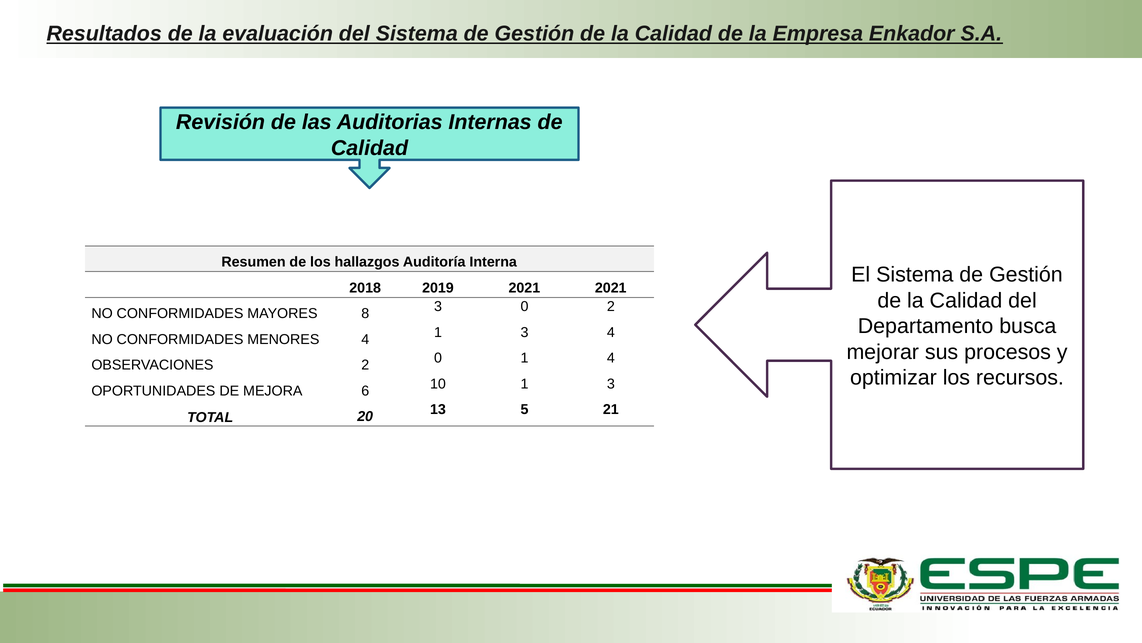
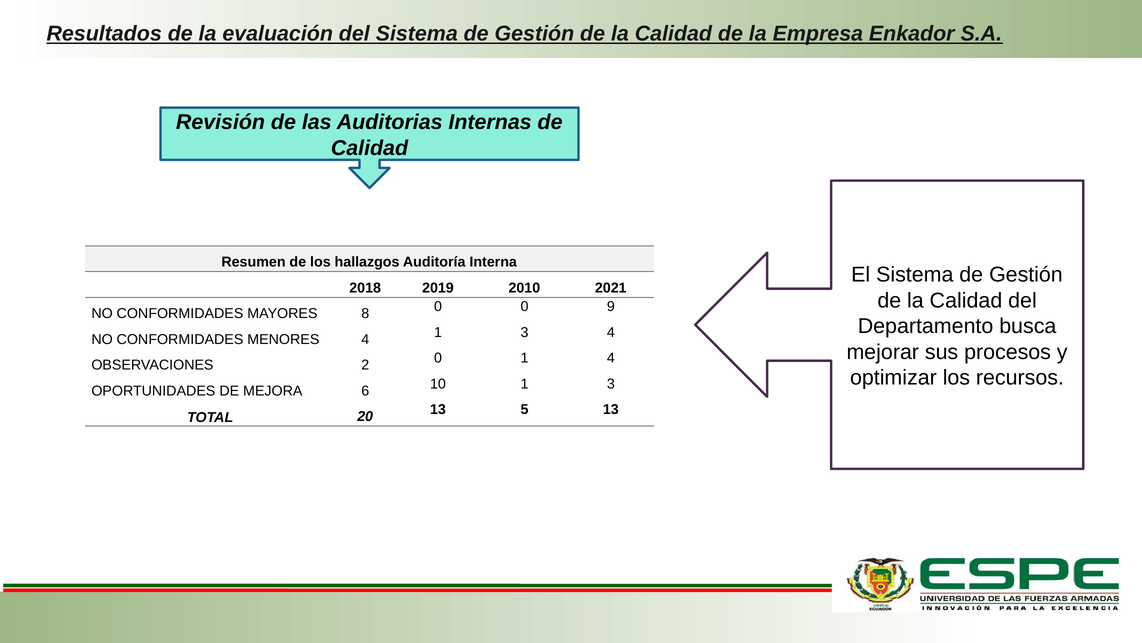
2019 2021: 2021 -> 2010
8 3: 3 -> 0
0 2: 2 -> 9
5 21: 21 -> 13
